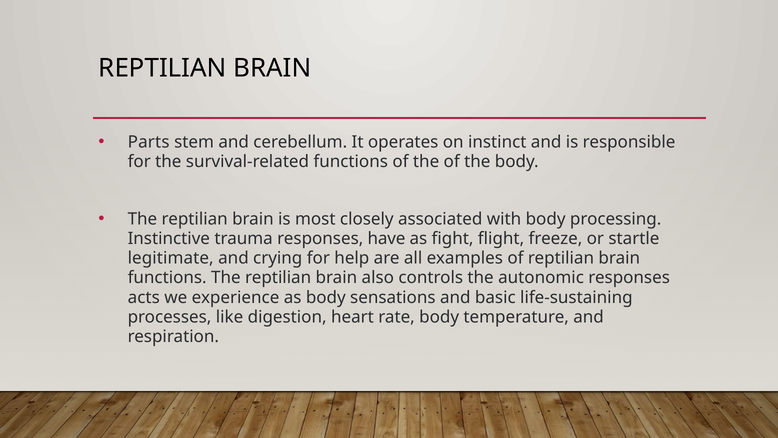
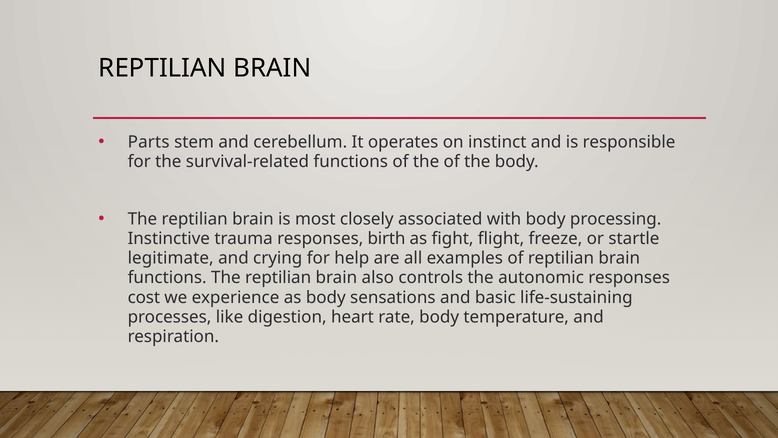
have: have -> birth
acts: acts -> cost
